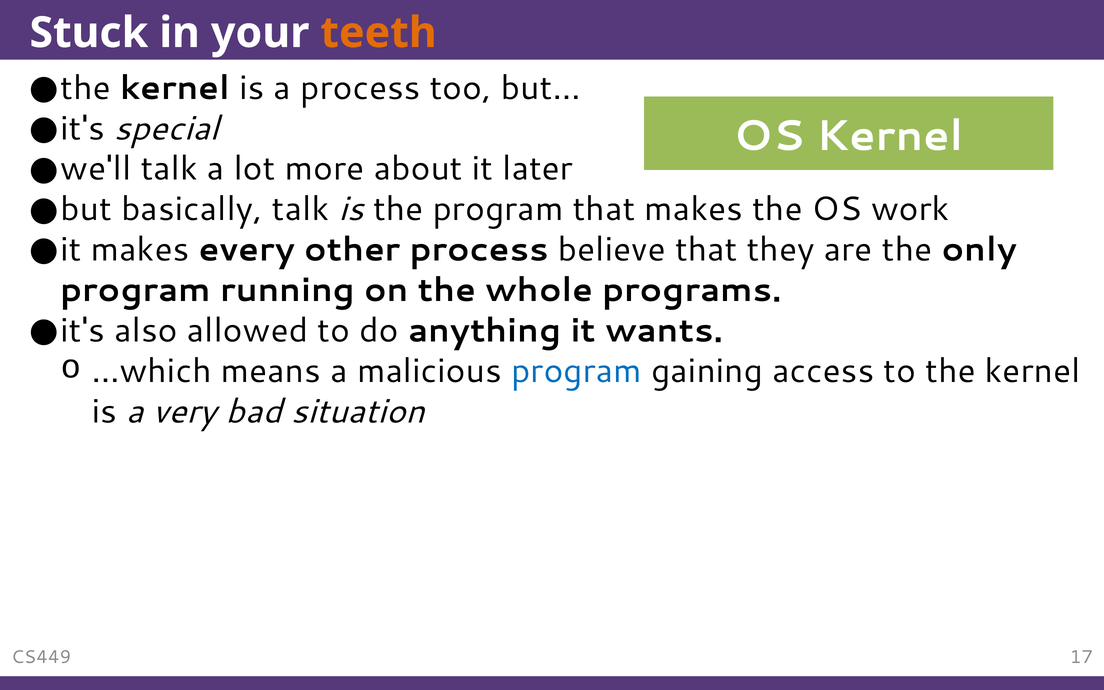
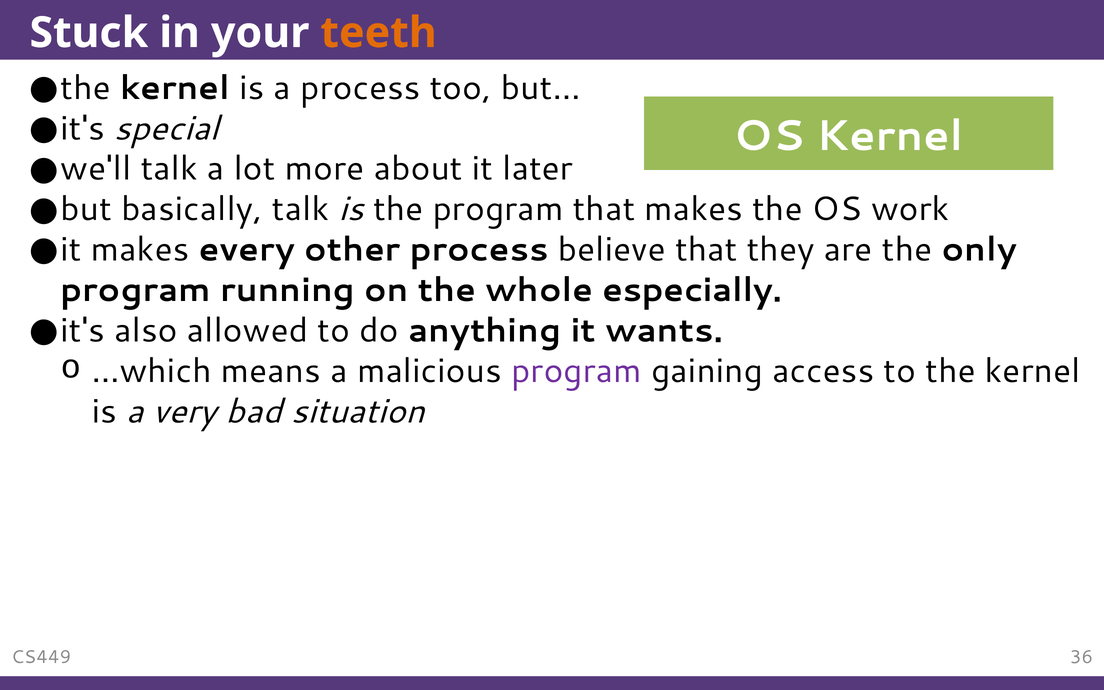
programs: programs -> especially
program at (577, 371) colour: blue -> purple
17: 17 -> 36
